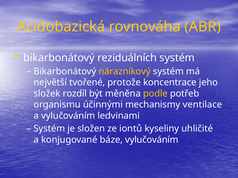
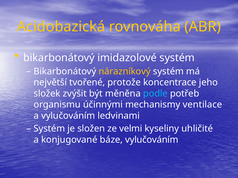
reziduálních: reziduálních -> imidazolové
rozdíl: rozdíl -> zvýšit
podle colour: yellow -> light blue
iontů: iontů -> velmi
